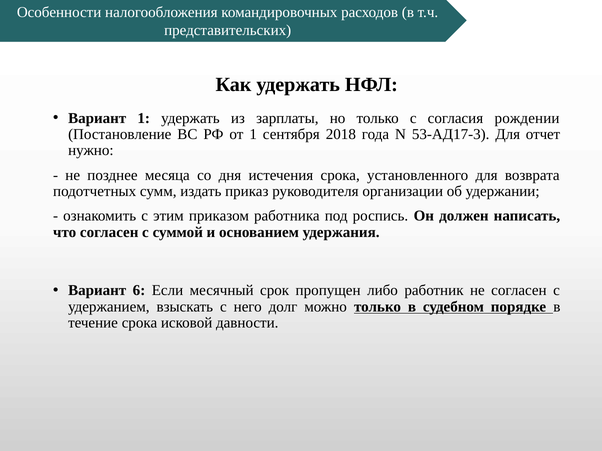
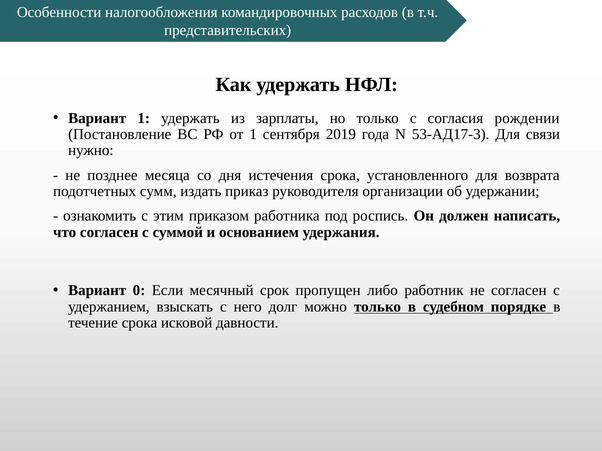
2018: 2018 -> 2019
отчет: отчет -> связи
6: 6 -> 0
